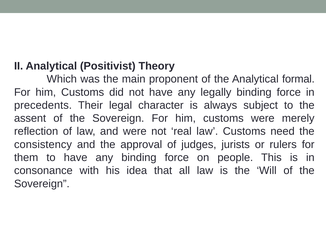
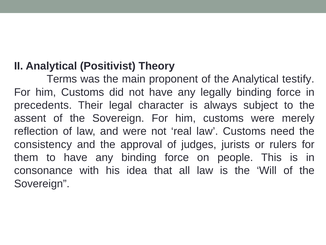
Which: Which -> Terms
formal: formal -> testify
